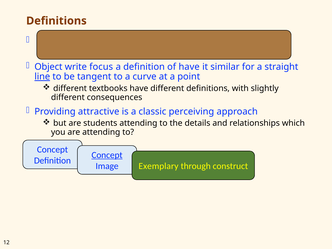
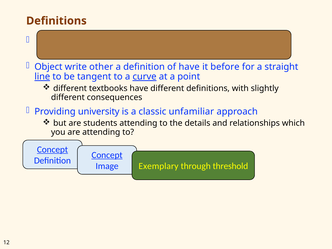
focus: focus -> other
similar: similar -> before
curve underline: none -> present
attractive: attractive -> university
perceiving: perceiving -> unfamiliar
Concept at (52, 150) underline: none -> present
construct: construct -> threshold
